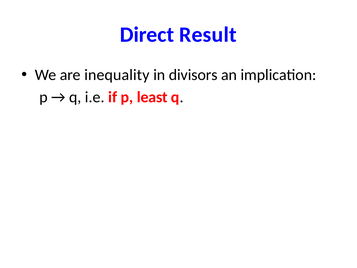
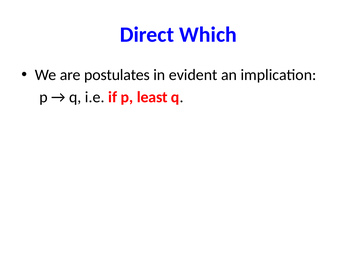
Result: Result -> Which
inequality: inequality -> postulates
divisors: divisors -> evident
